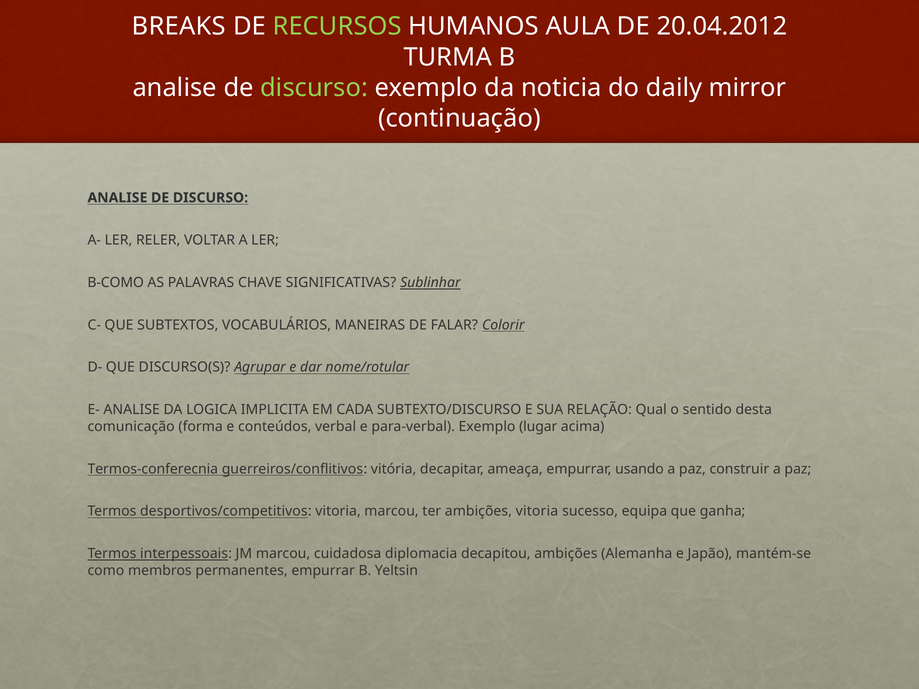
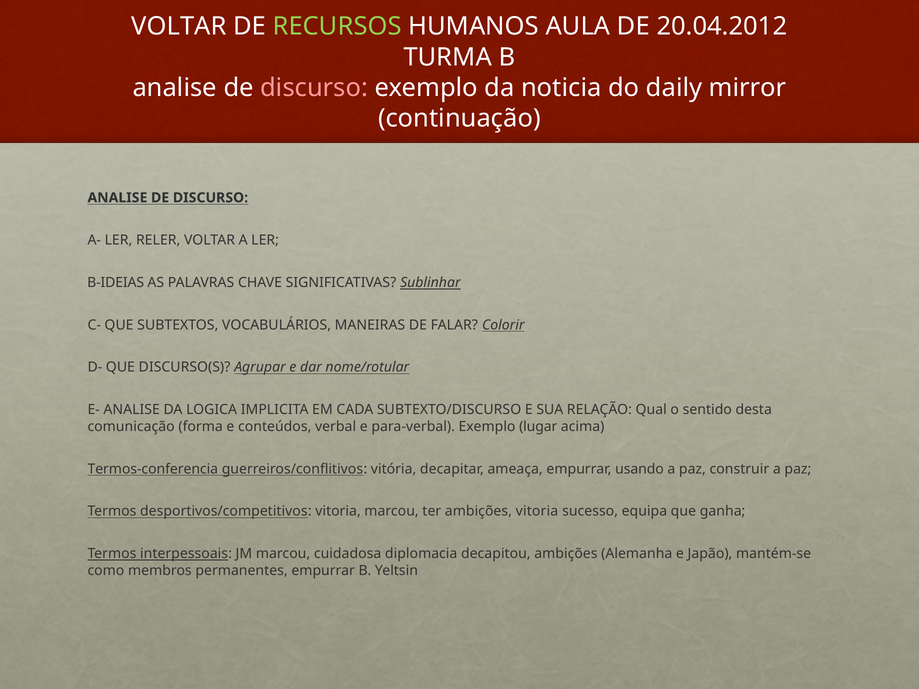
BREAKS at (179, 27): BREAKS -> VOLTAR
discurso at (314, 88) colour: light green -> pink
B-COMO: B-COMO -> B-IDEIAS
Termos-conferecnia: Termos-conferecnia -> Termos-conferencia
